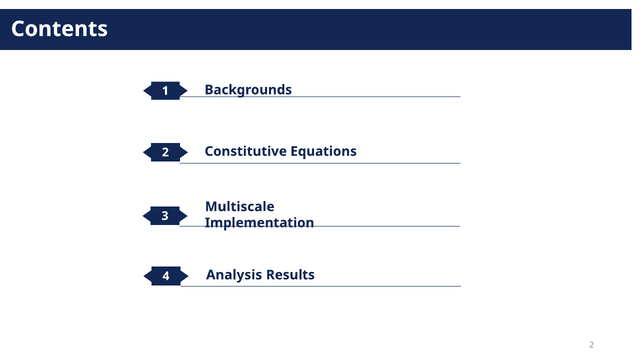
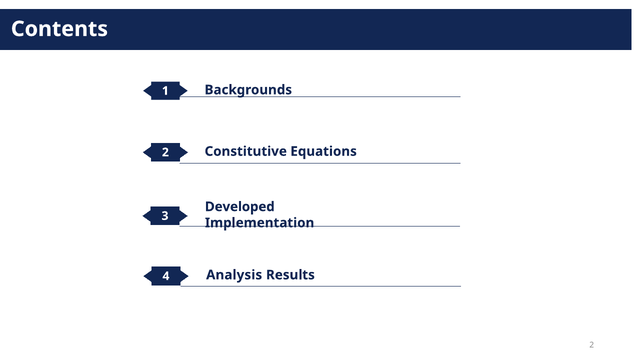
Multiscale: Multiscale -> Developed
